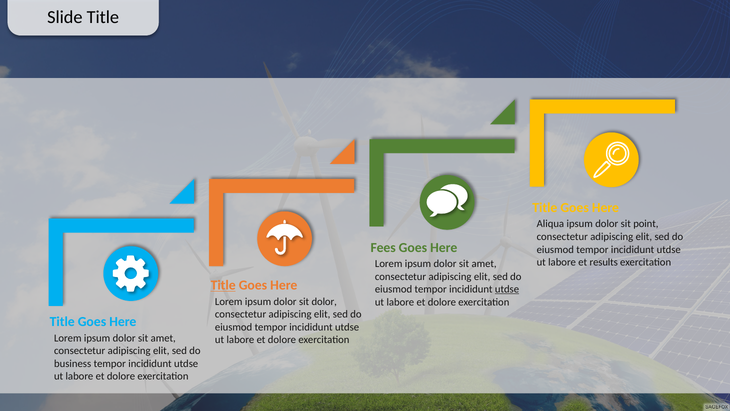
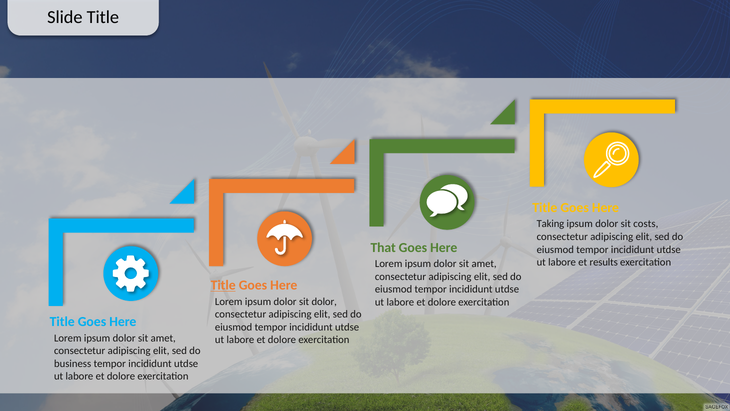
Aliqua: Aliqua -> Taking
point: point -> costs
Fees: Fees -> That
utdse at (507, 289) underline: present -> none
